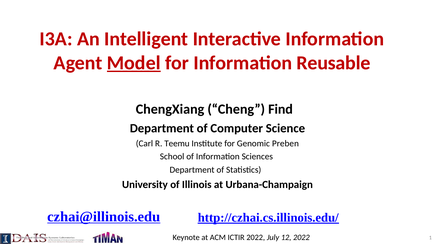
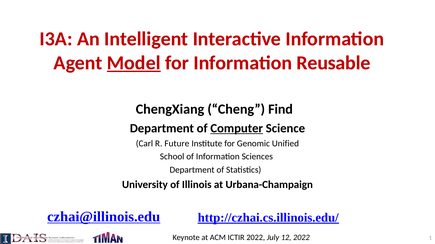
Computer underline: none -> present
Teemu: Teemu -> Future
Preben: Preben -> Unified
